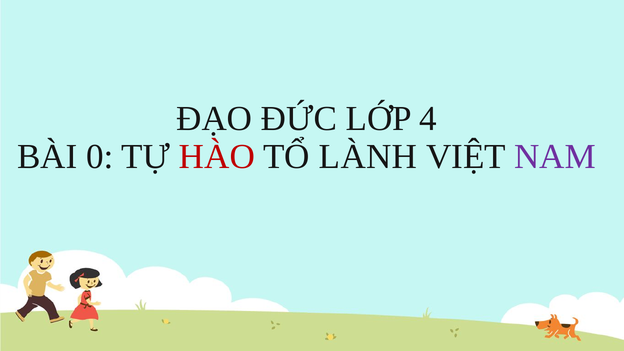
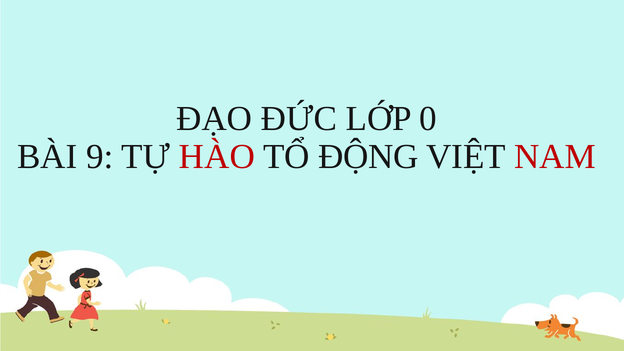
4: 4 -> 0
0: 0 -> 9
LÀNH: LÀNH -> ĐỘNG
NAM colour: purple -> red
